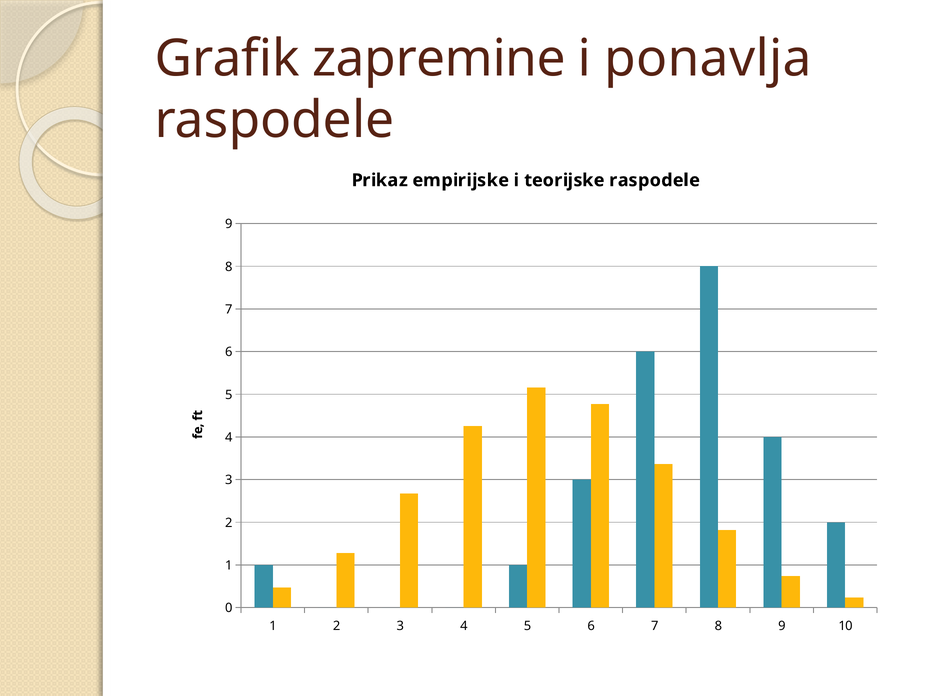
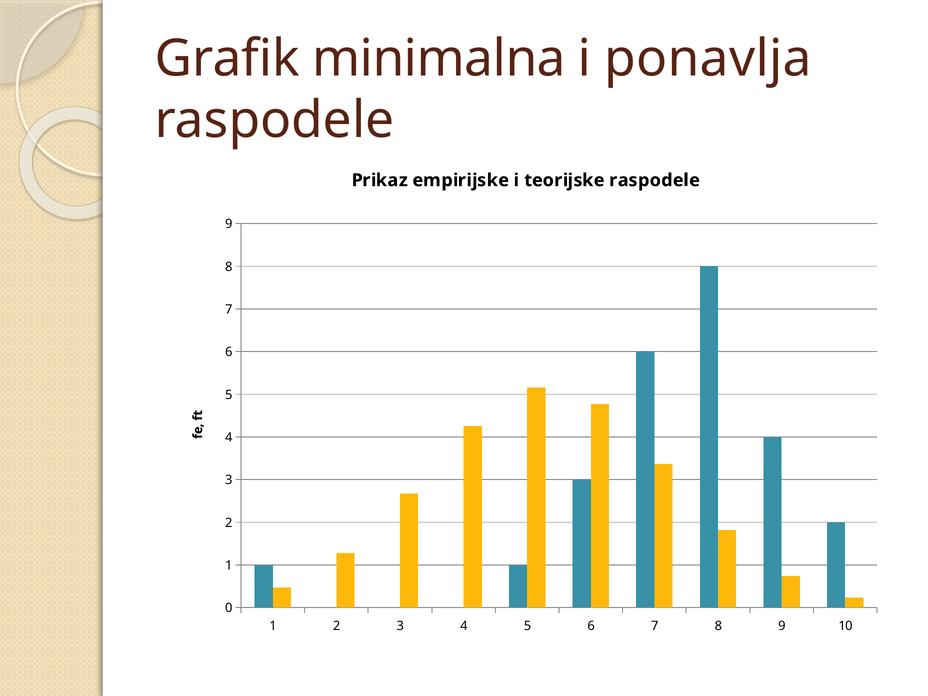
zapremine: zapremine -> minimalna
